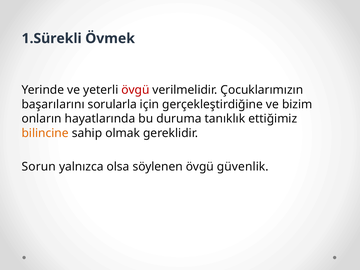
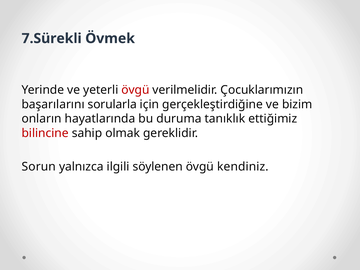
1.Sürekli: 1.Sürekli -> 7.Sürekli
bilincine colour: orange -> red
olsa: olsa -> ilgili
güvenlik: güvenlik -> kendiniz
